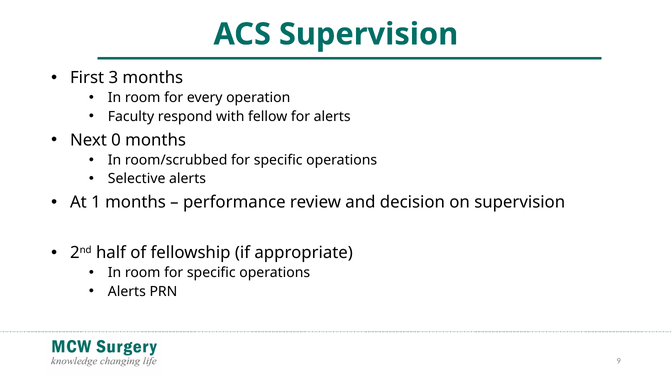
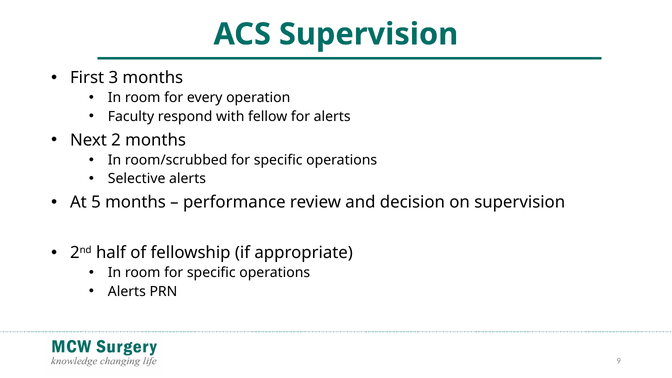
0: 0 -> 2
1: 1 -> 5
